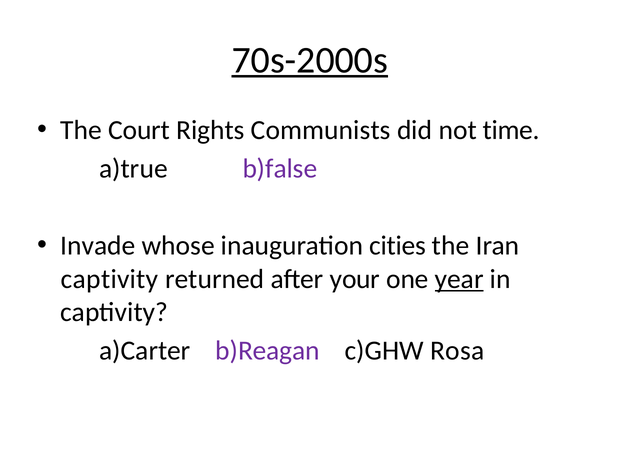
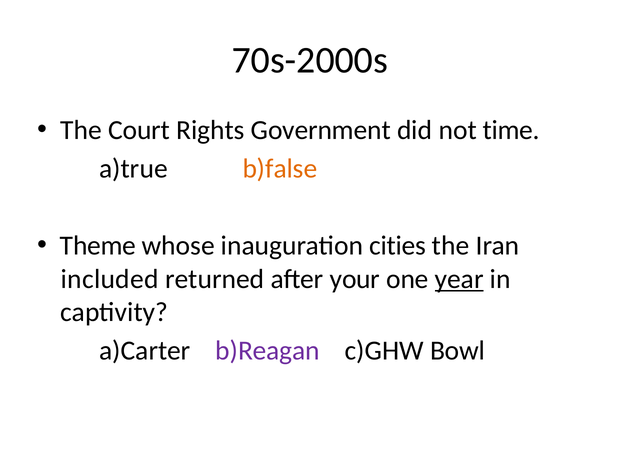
70s-2000s underline: present -> none
Communists: Communists -> Government
b)false colour: purple -> orange
Invade: Invade -> Theme
captivity at (110, 279): captivity -> included
Rosa: Rosa -> Bowl
